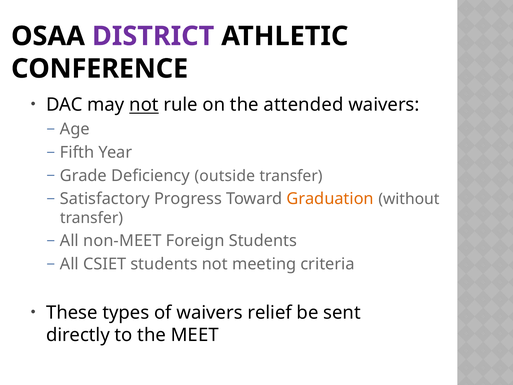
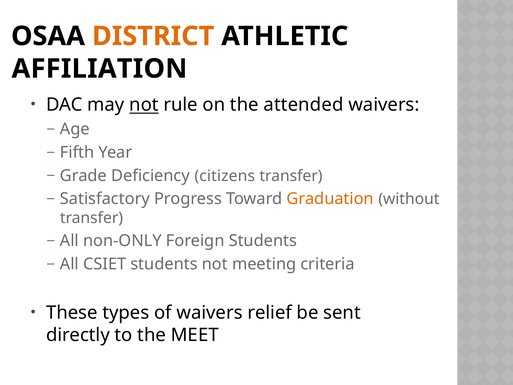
DISTRICT colour: purple -> orange
CONFERENCE: CONFERENCE -> AFFILIATION
outside: outside -> citizens
non-MEET: non-MEET -> non-ONLY
